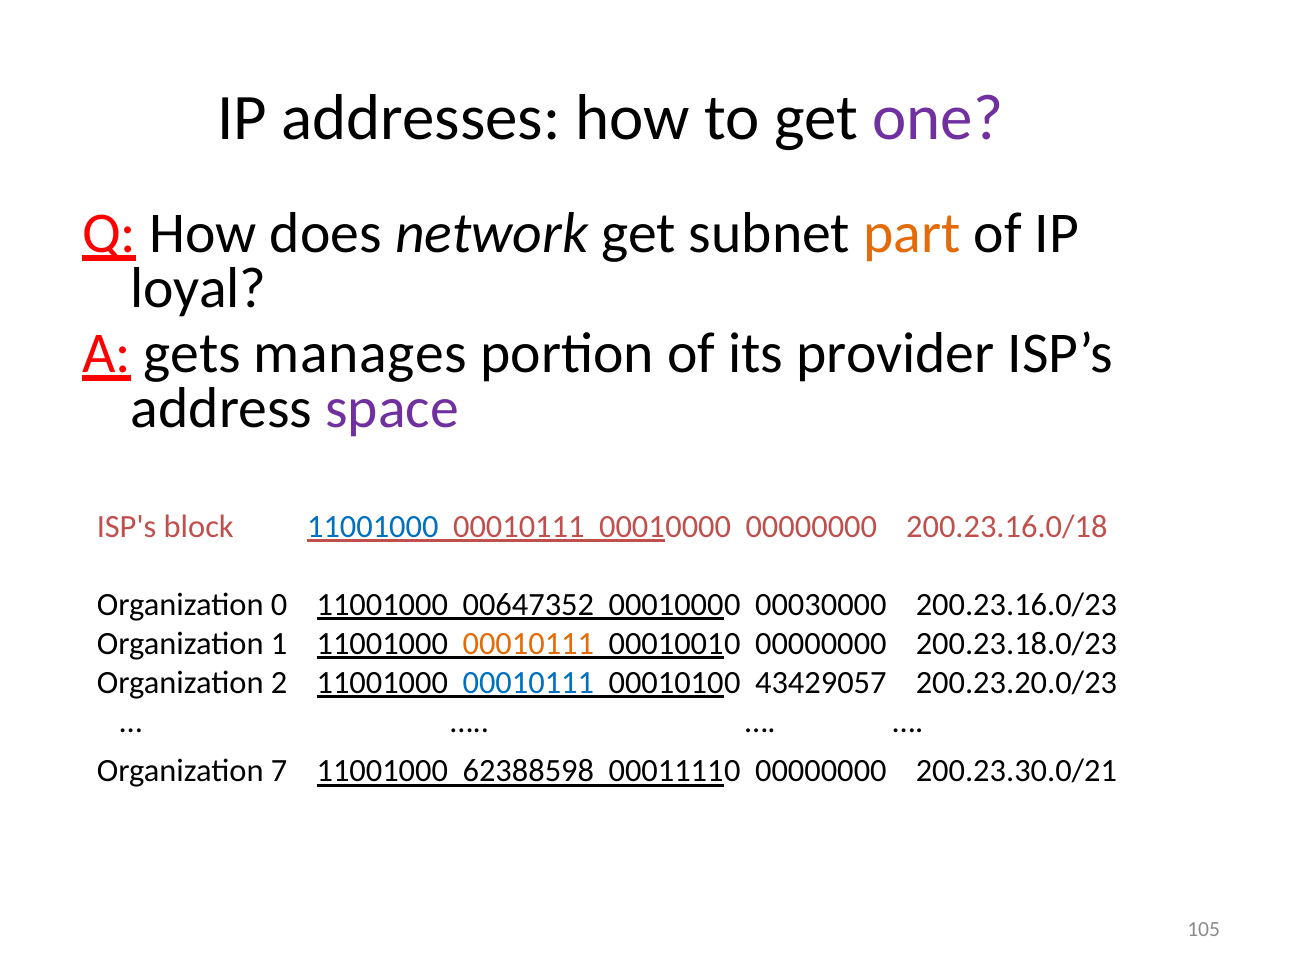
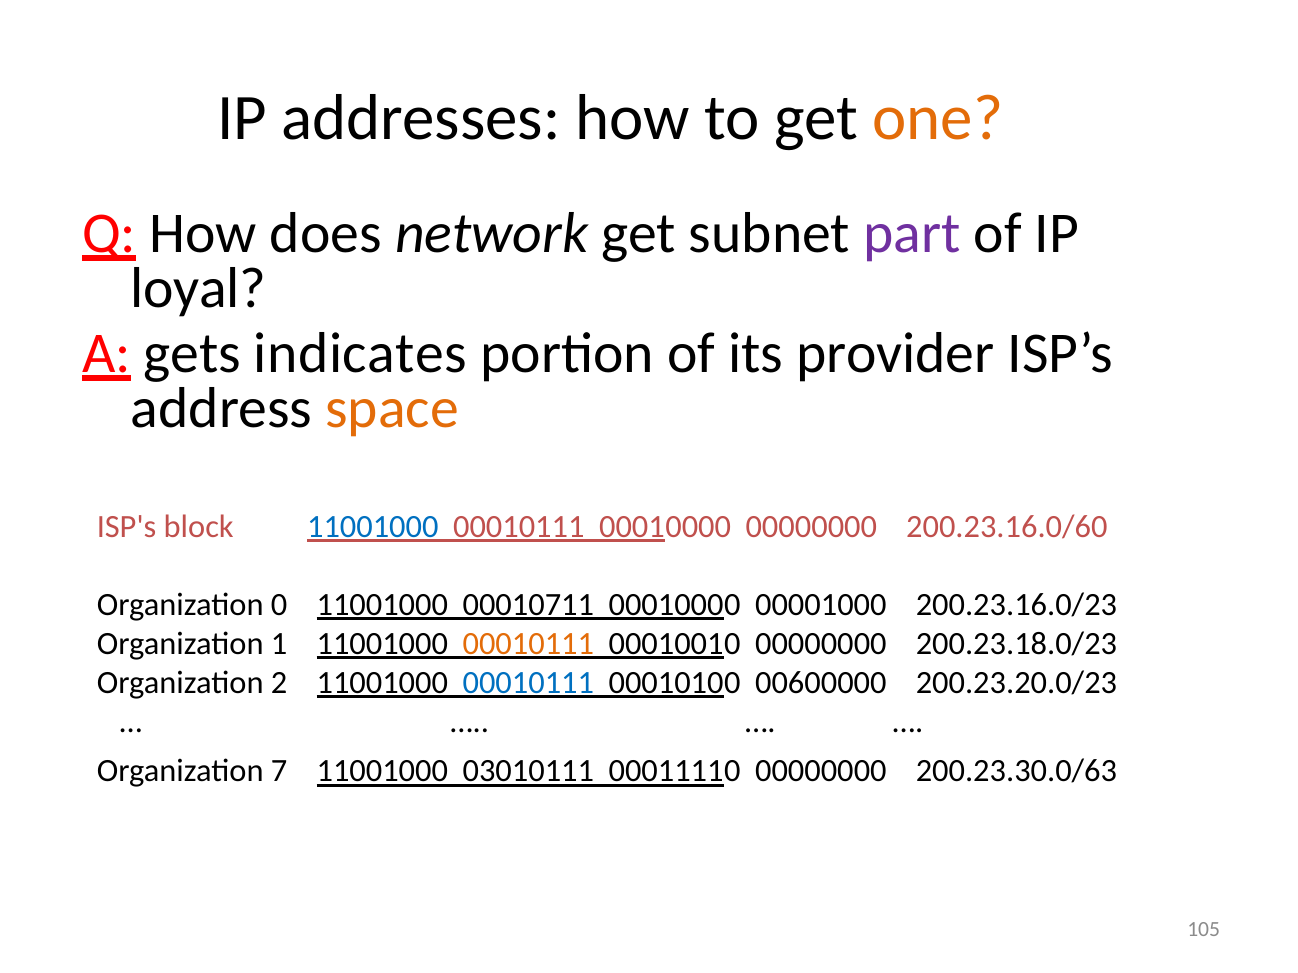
one colour: purple -> orange
part colour: orange -> purple
manages: manages -> indicates
space colour: purple -> orange
200.23.16.0/18: 200.23.16.0/18 -> 200.23.16.0/60
00647352: 00647352 -> 00010711
00030000: 00030000 -> 00001000
43429057: 43429057 -> 00600000
62388598: 62388598 -> 03010111
200.23.30.0/21: 200.23.30.0/21 -> 200.23.30.0/63
